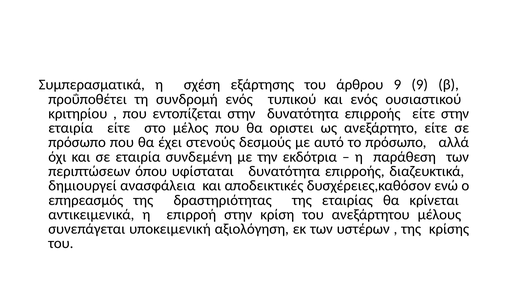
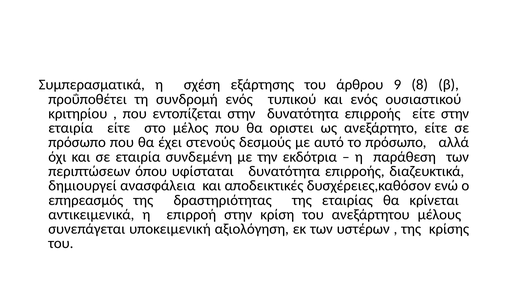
9 9: 9 -> 8
